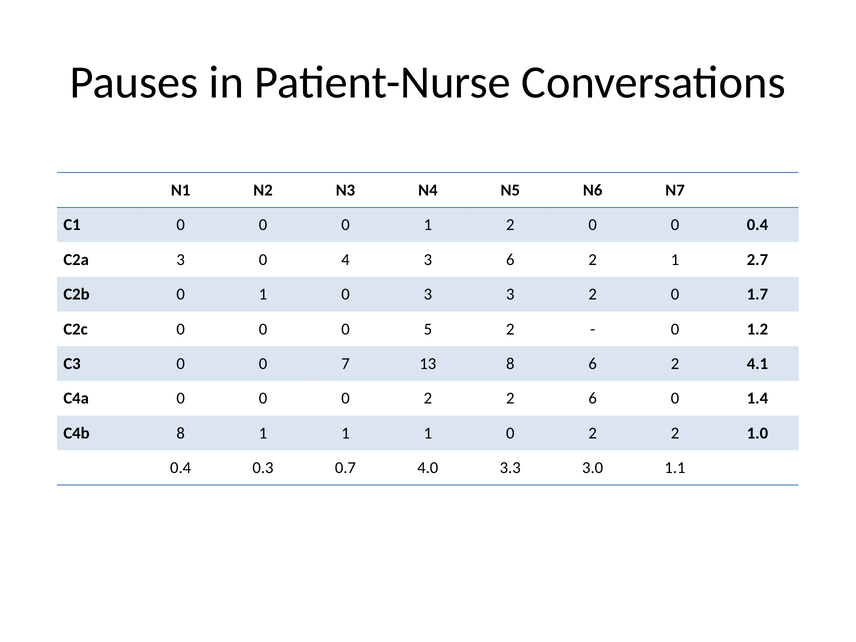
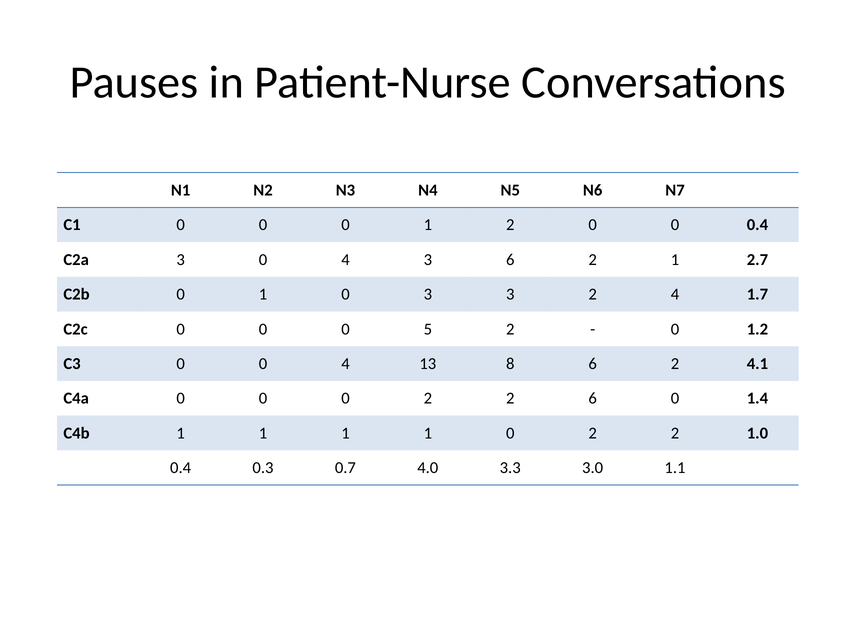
3 2 0: 0 -> 4
0 0 7: 7 -> 4
C4b 8: 8 -> 1
